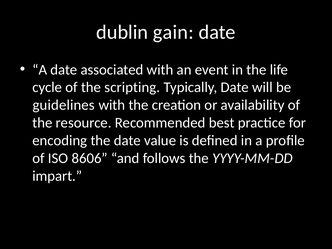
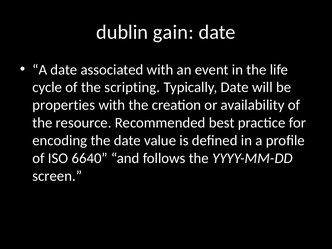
guidelines: guidelines -> properties
8606: 8606 -> 6640
impart: impart -> screen
